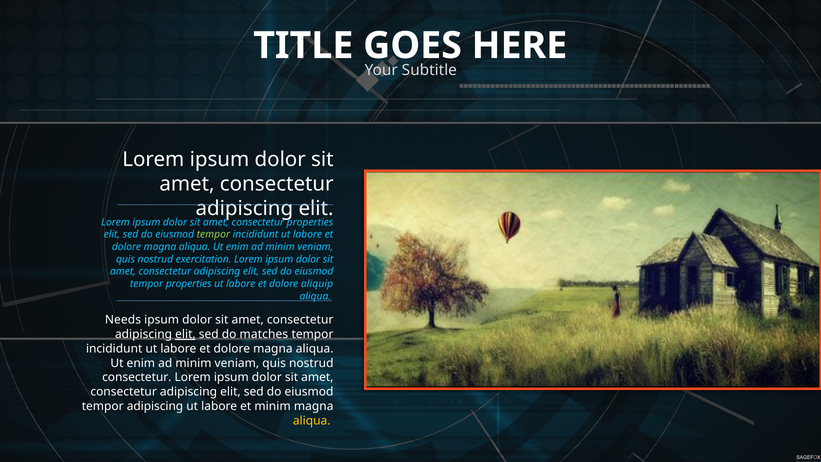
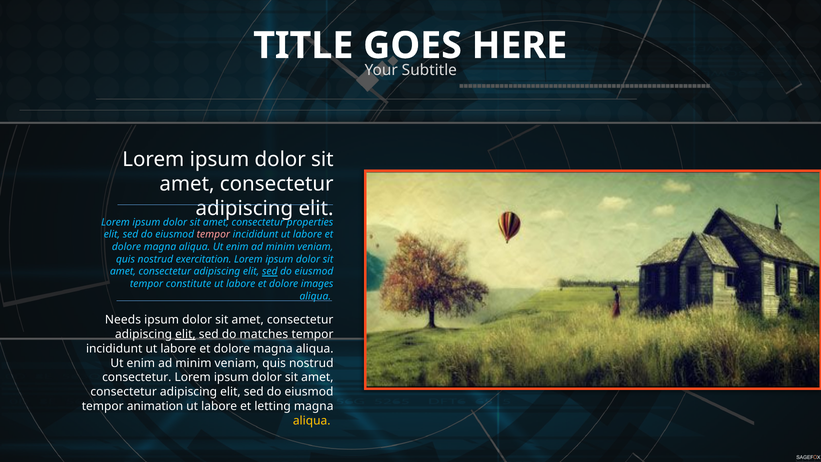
tempor at (213, 234) colour: light green -> pink
sed at (270, 271) underline: none -> present
tempor properties: properties -> constitute
aliquip: aliquip -> images
tempor adipiscing: adipiscing -> animation
et minim: minim -> letting
